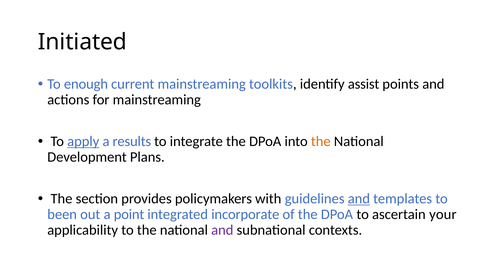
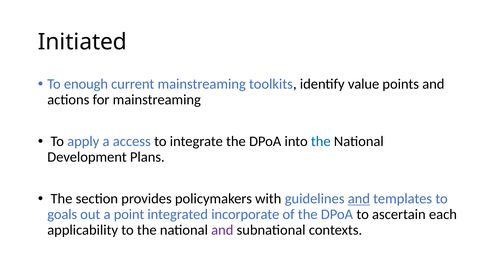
assist: assist -> value
apply underline: present -> none
results: results -> access
the at (321, 142) colour: orange -> blue
been: been -> goals
your: your -> each
